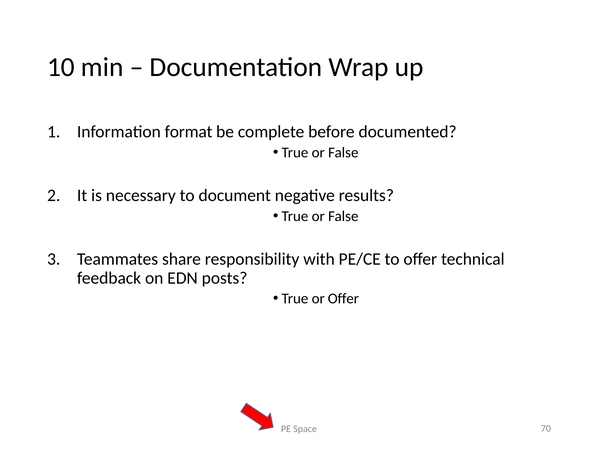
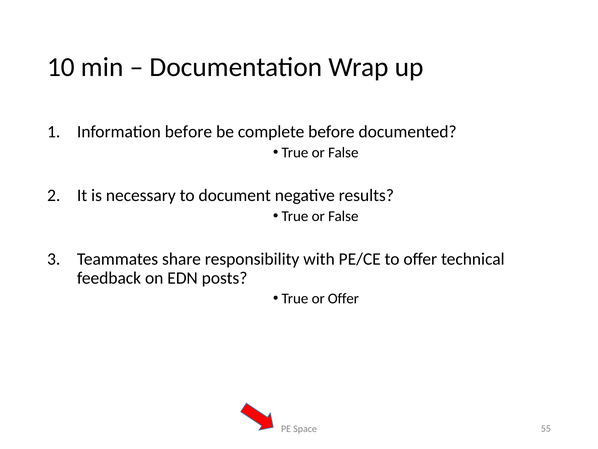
Information format: format -> before
70: 70 -> 55
